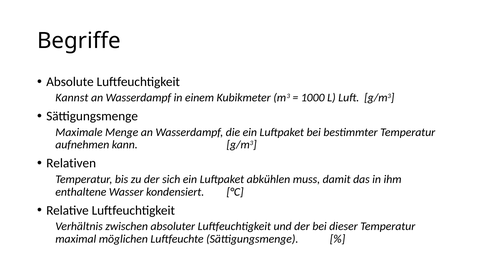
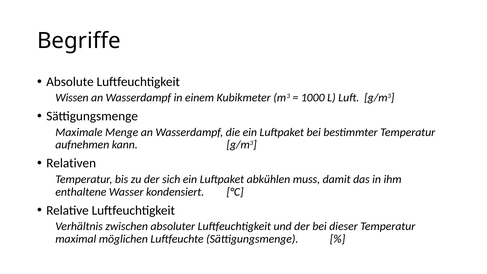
Kannst: Kannst -> Wissen
